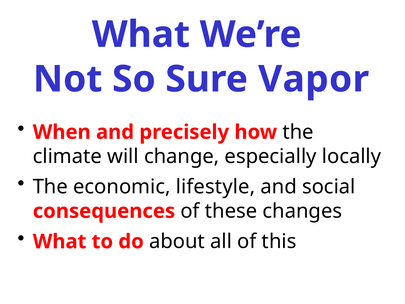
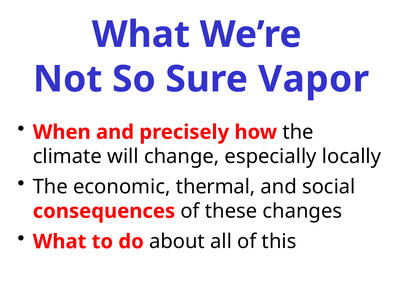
lifestyle: lifestyle -> thermal
